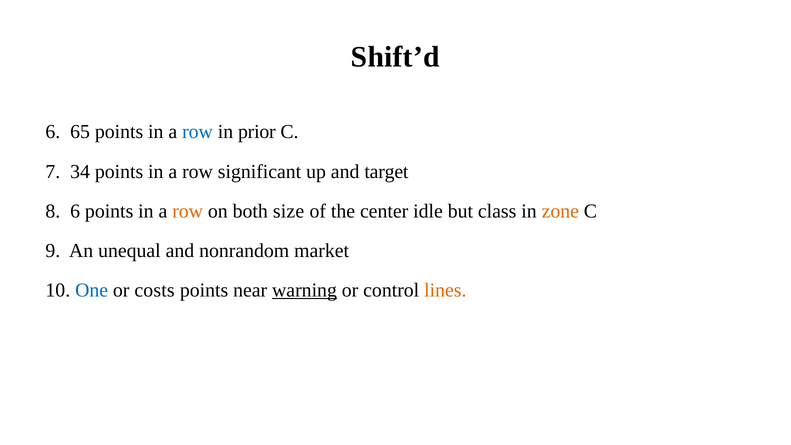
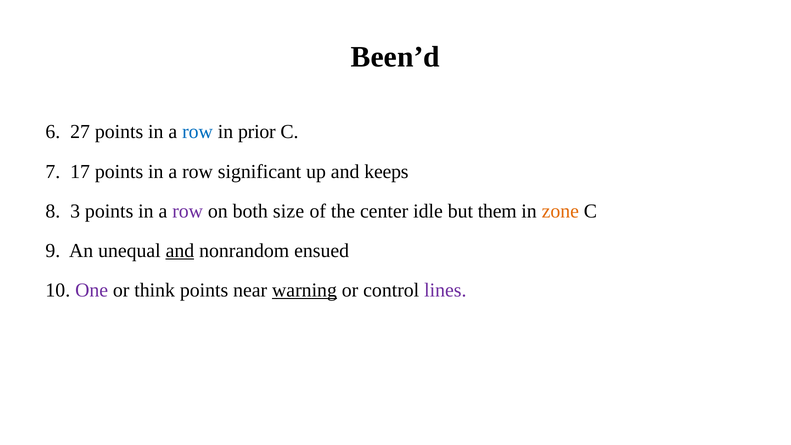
Shift’d: Shift’d -> Been’d
65: 65 -> 27
34: 34 -> 17
target: target -> keeps
8 6: 6 -> 3
row at (188, 211) colour: orange -> purple
class: class -> them
and at (180, 251) underline: none -> present
market: market -> ensued
One colour: blue -> purple
costs: costs -> think
lines colour: orange -> purple
